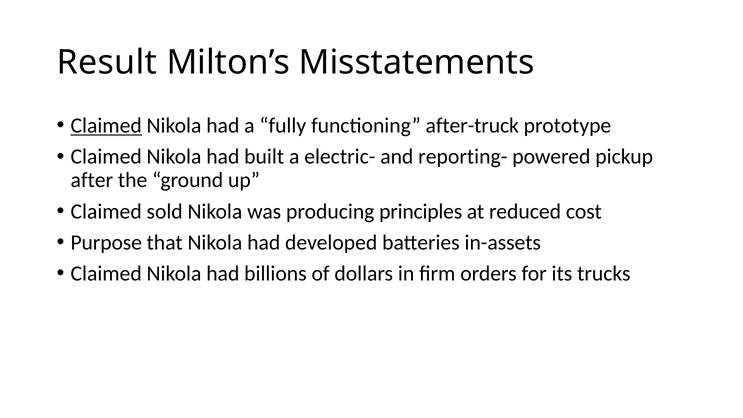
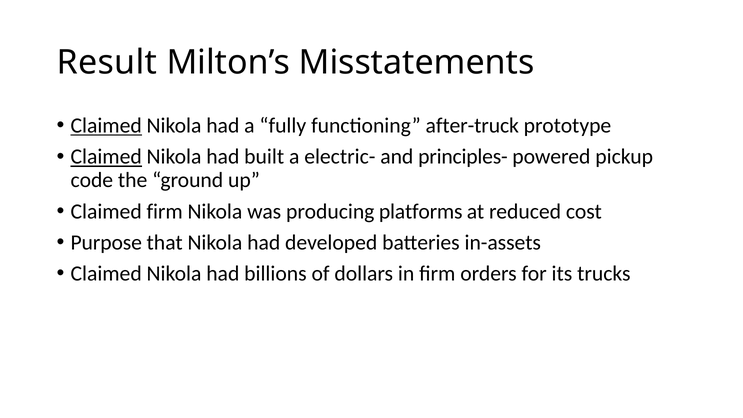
Claimed at (106, 157) underline: none -> present
reporting-: reporting- -> principles-
after: after -> code
Claimed sold: sold -> firm
principles: principles -> platforms
